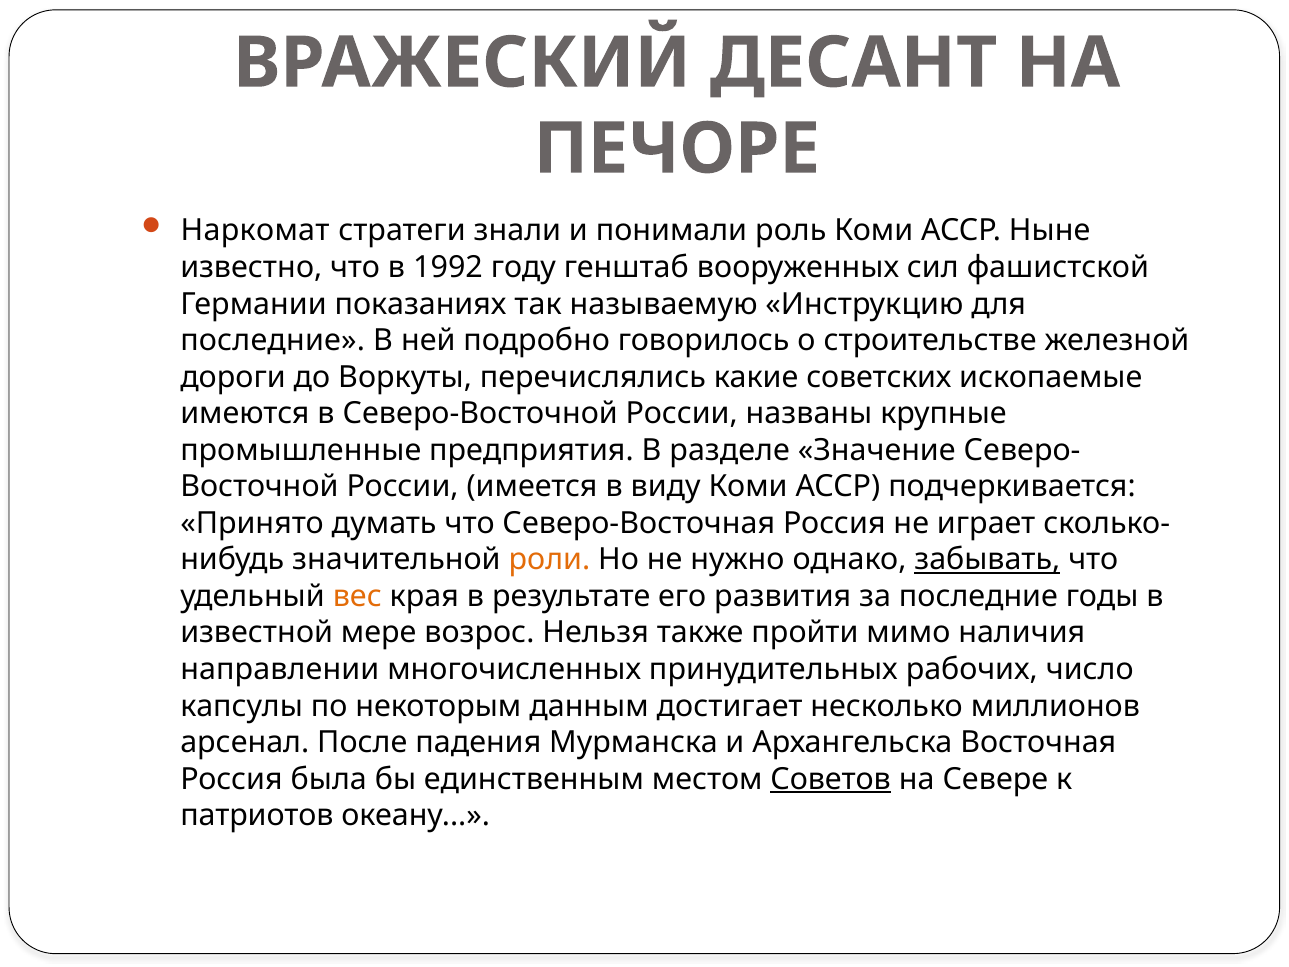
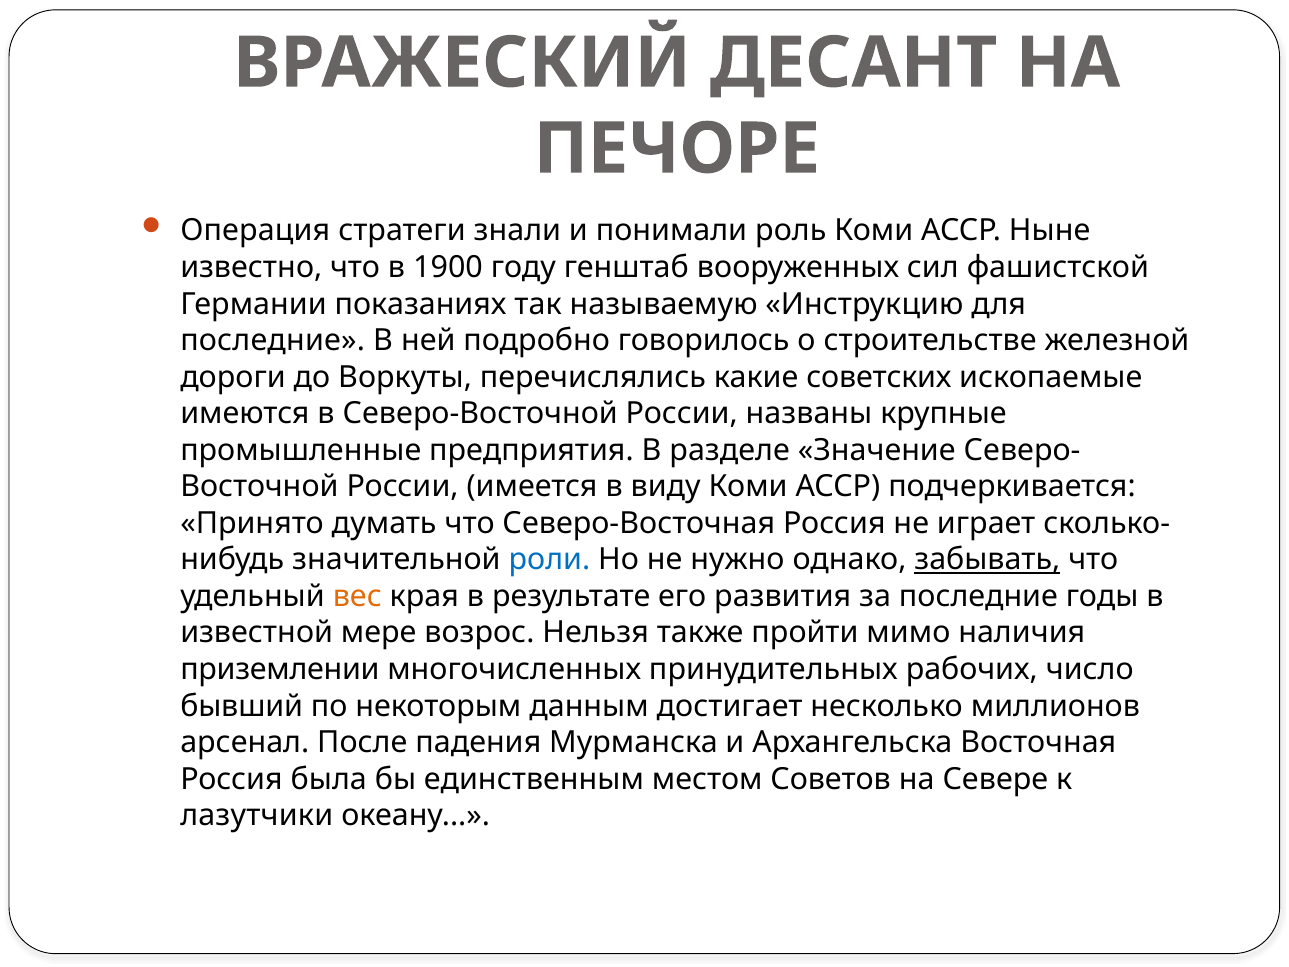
Наркомат: Наркомат -> Операция
1992: 1992 -> 1900
роли colour: orange -> blue
направлении: направлении -> приземлении
капсулы: капсулы -> бывший
Советов underline: present -> none
патриотов: патриотов -> лазутчики
